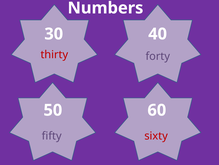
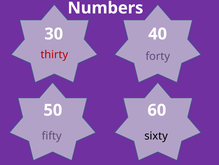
sixty colour: red -> black
